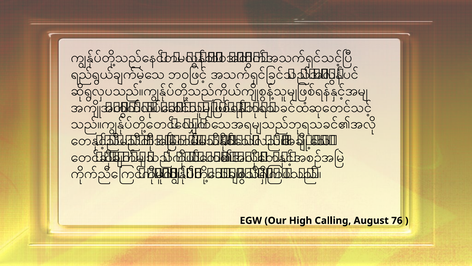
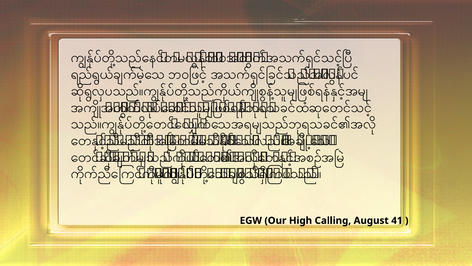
76: 76 -> 41
